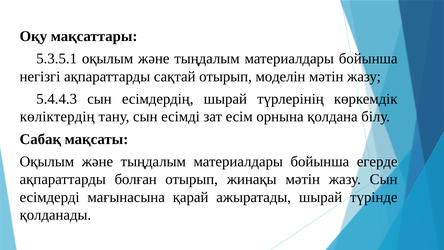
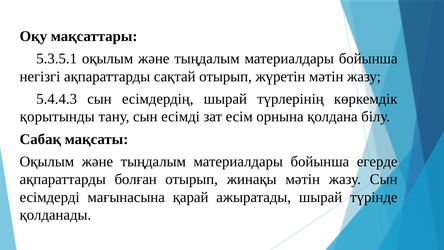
моделін: моделін -> жүретін
көліктердің: көліктердің -> қорытынды
